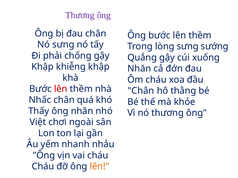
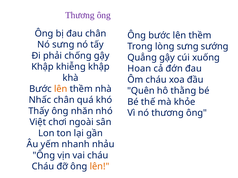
Nhăn at (139, 69): Nhăn -> Hoan
lên at (61, 89) colour: red -> orange
Chân at (141, 91): Chân -> Quên
